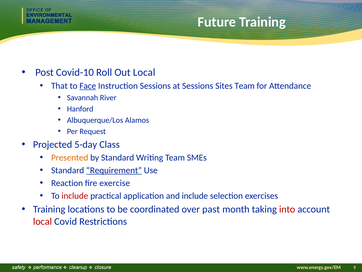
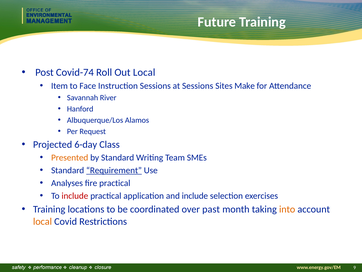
Covid-10: Covid-10 -> Covid-74
That: That -> Item
Face underline: present -> none
Sites Team: Team -> Make
5-day: 5-day -> 6-day
Reaction: Reaction -> Analyses
fire exercise: exercise -> practical
into colour: red -> orange
local at (42, 221) colour: red -> orange
